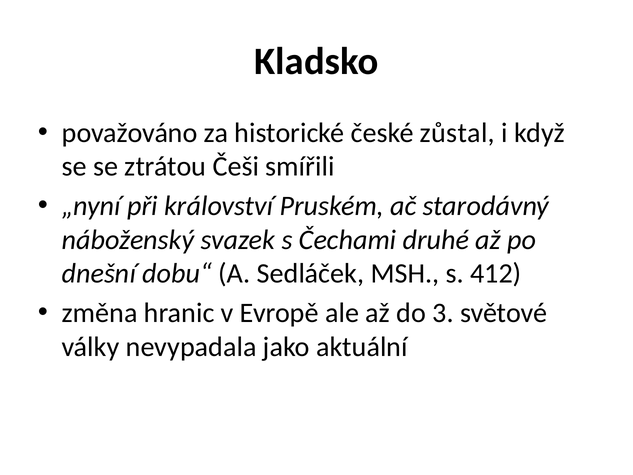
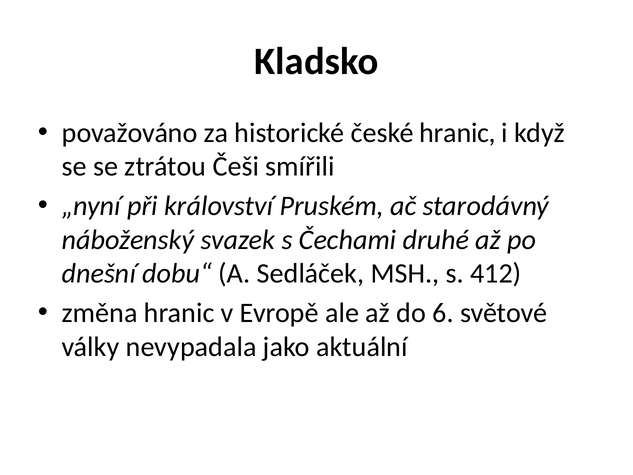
české zůstal: zůstal -> hranic
3: 3 -> 6
